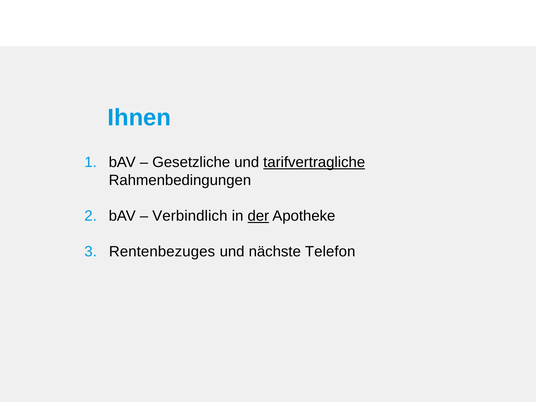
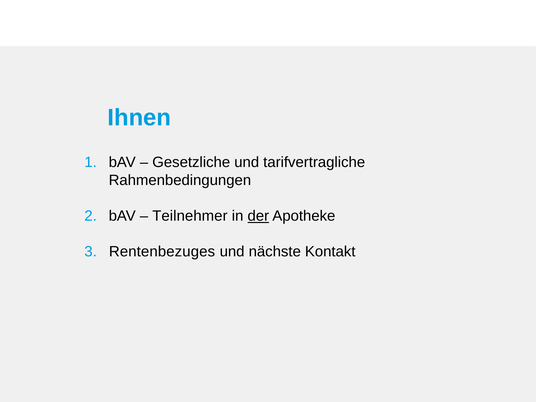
tarifvertragliche underline: present -> none
Verbindlich: Verbindlich -> Teilnehmer
Telefon: Telefon -> Kontakt
